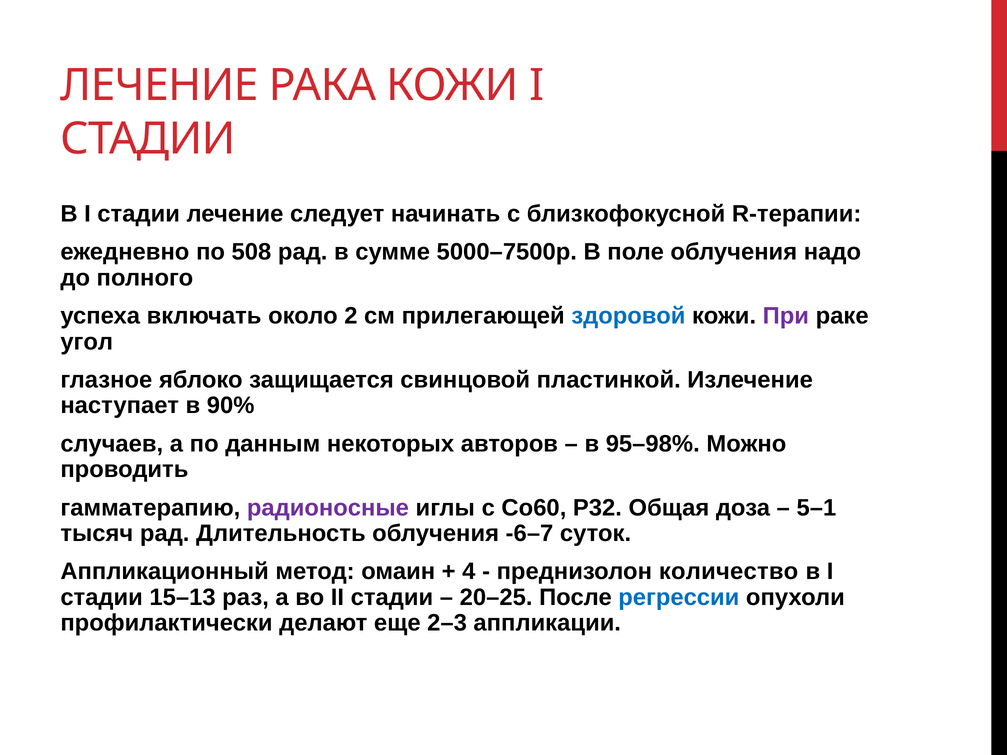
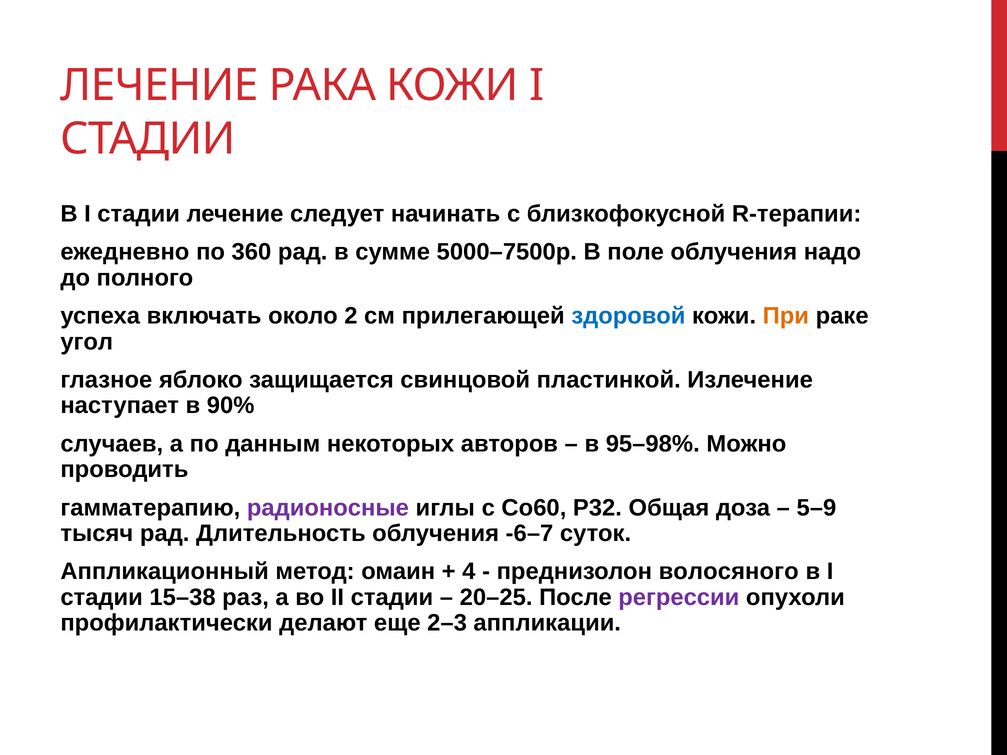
508: 508 -> 360
При colour: purple -> orange
5–1: 5–1 -> 5–9
количество: количество -> волосяного
15–13: 15–13 -> 15–38
регрессии colour: blue -> purple
